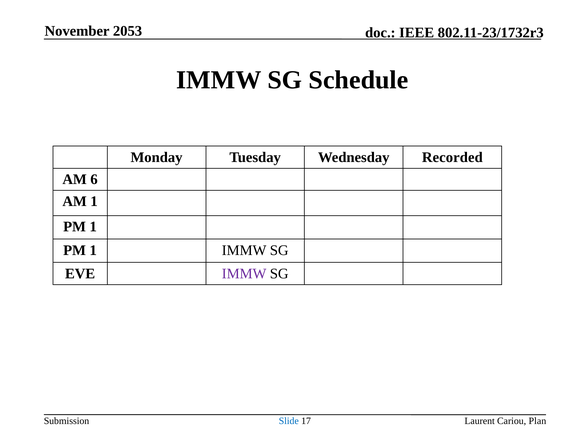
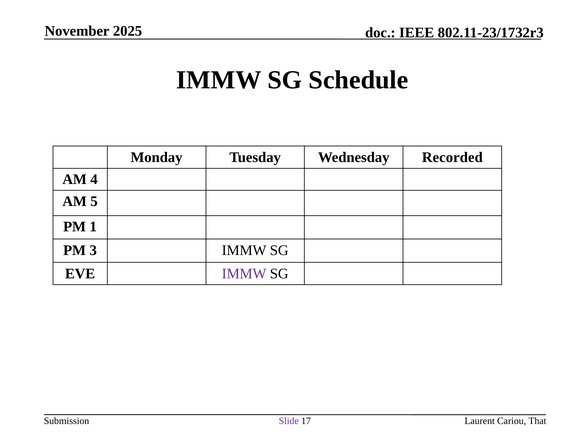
2053: 2053 -> 2025
6: 6 -> 4
AM 1: 1 -> 5
1 at (93, 250): 1 -> 3
Slide colour: blue -> purple
Plan: Plan -> That
